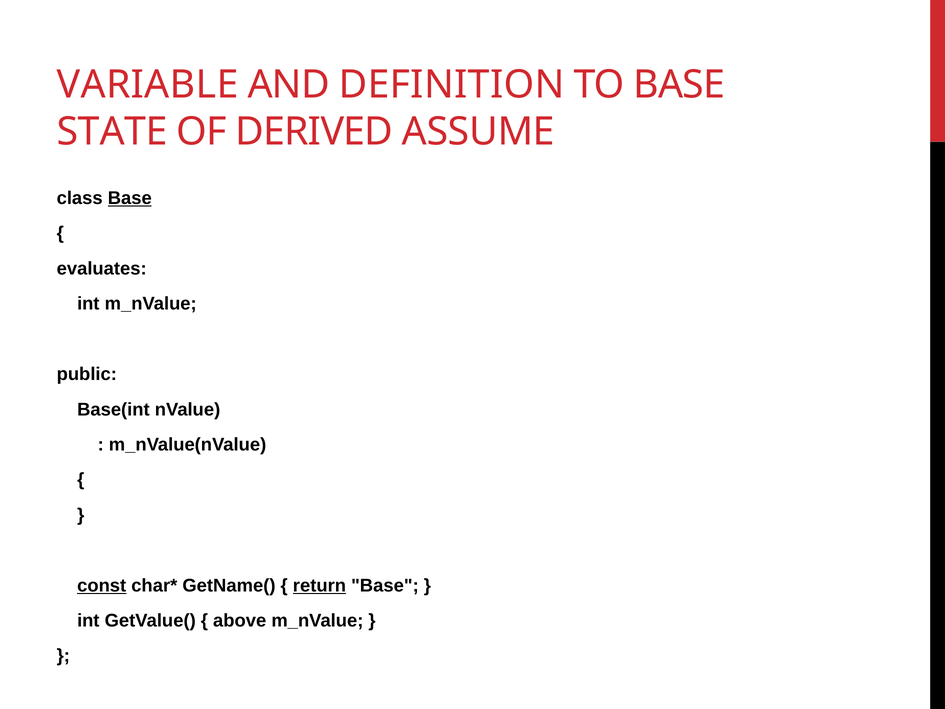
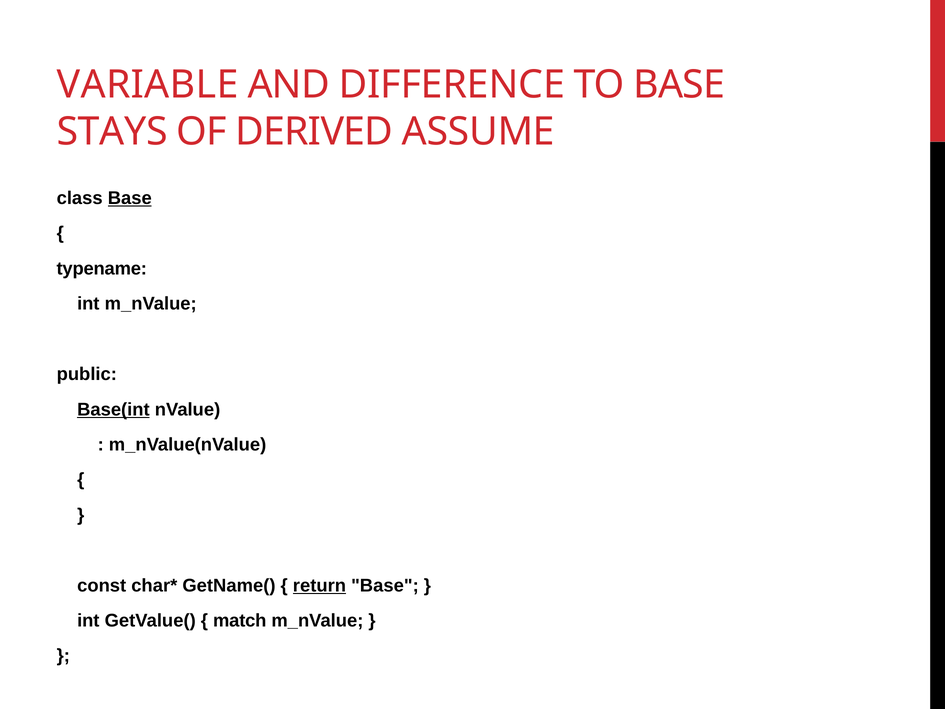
DEFINITION: DEFINITION -> DIFFERENCE
STATE: STATE -> STAYS
evaluates: evaluates -> typename
Base(int underline: none -> present
const underline: present -> none
above: above -> match
